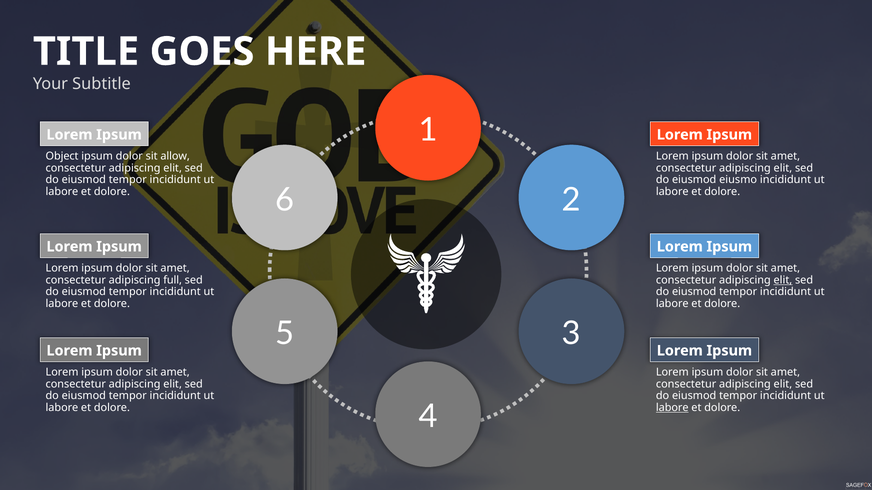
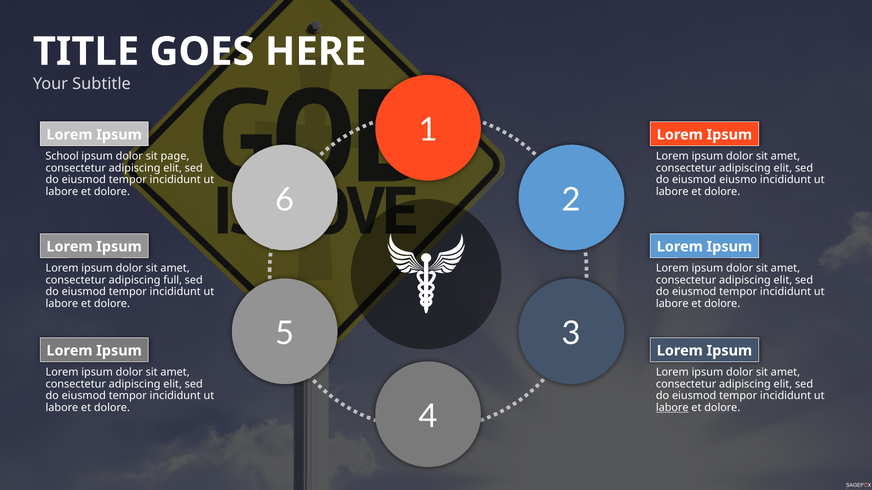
Object: Object -> School
allow: allow -> page
elit at (783, 280) underline: present -> none
